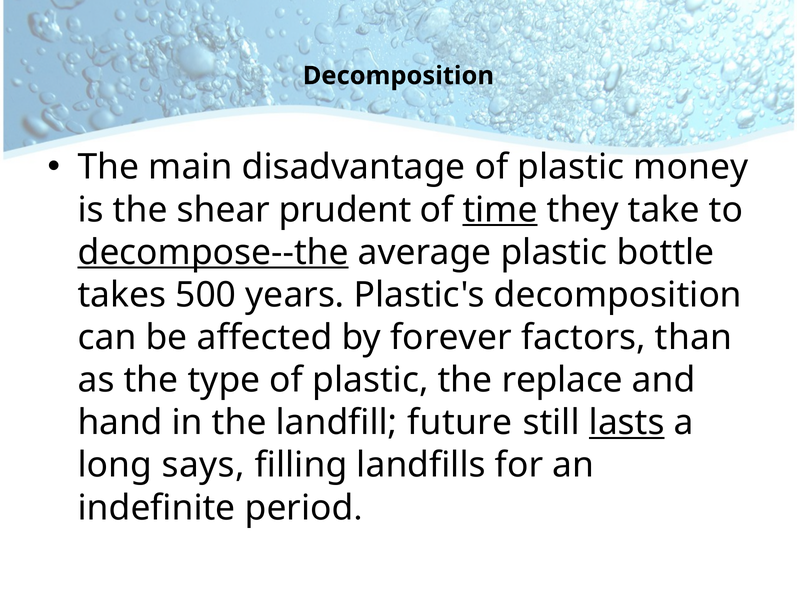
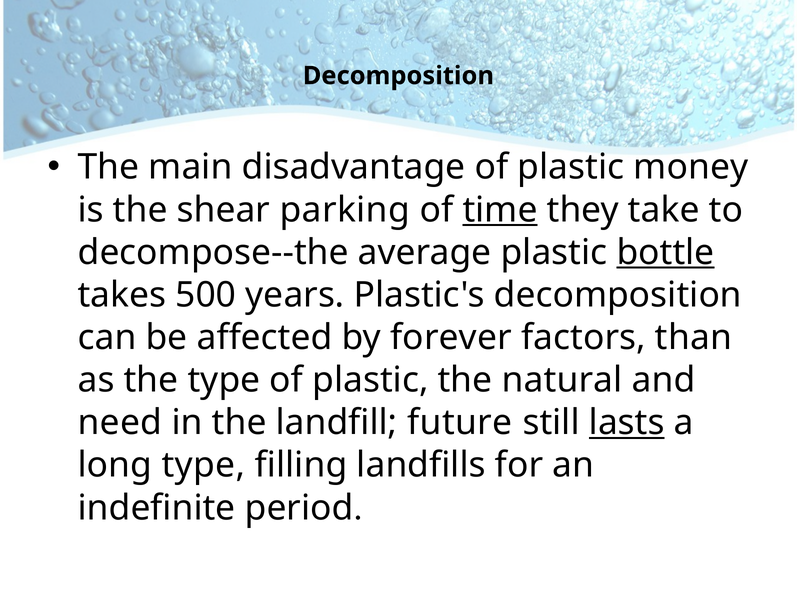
prudent: prudent -> parking
decompose--the underline: present -> none
bottle underline: none -> present
replace: replace -> natural
hand: hand -> need
long says: says -> type
